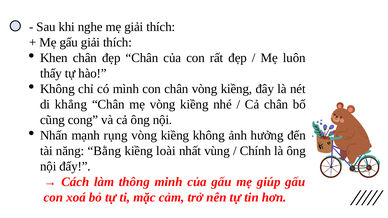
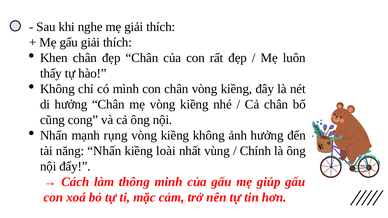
di khẳng: khẳng -> hưởng
năng Bằng: Bằng -> Nhấn
